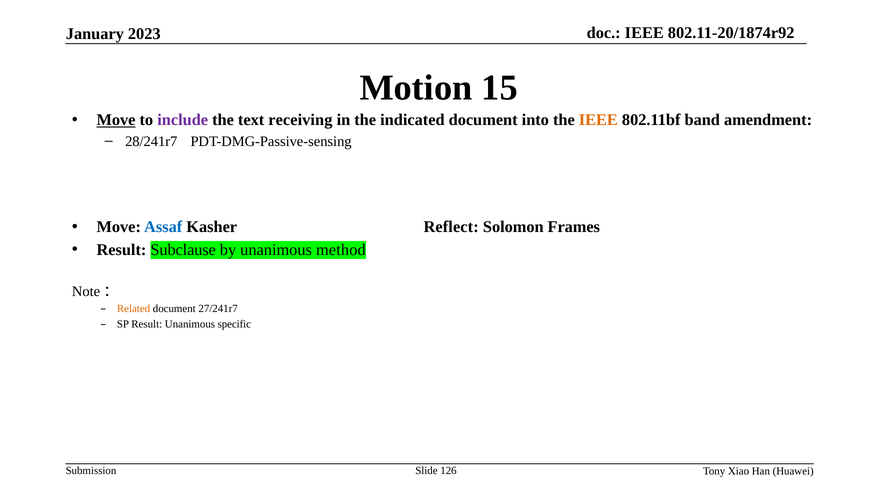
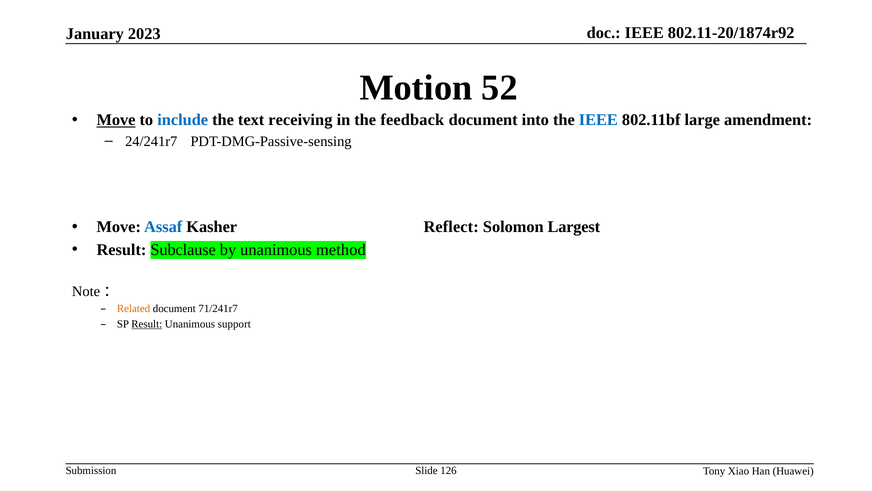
15: 15 -> 52
include colour: purple -> blue
indicated: indicated -> feedback
IEEE at (598, 120) colour: orange -> blue
band: band -> large
28/241r7: 28/241r7 -> 24/241r7
Frames: Frames -> Largest
27/241r7: 27/241r7 -> 71/241r7
Result at (147, 324) underline: none -> present
specific: specific -> support
